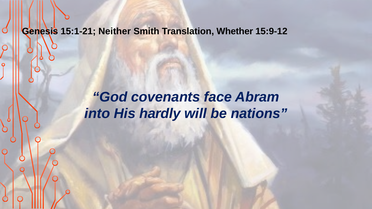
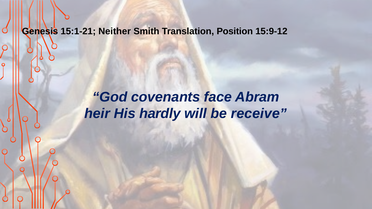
Whether: Whether -> Position
into: into -> heir
nations: nations -> receive
